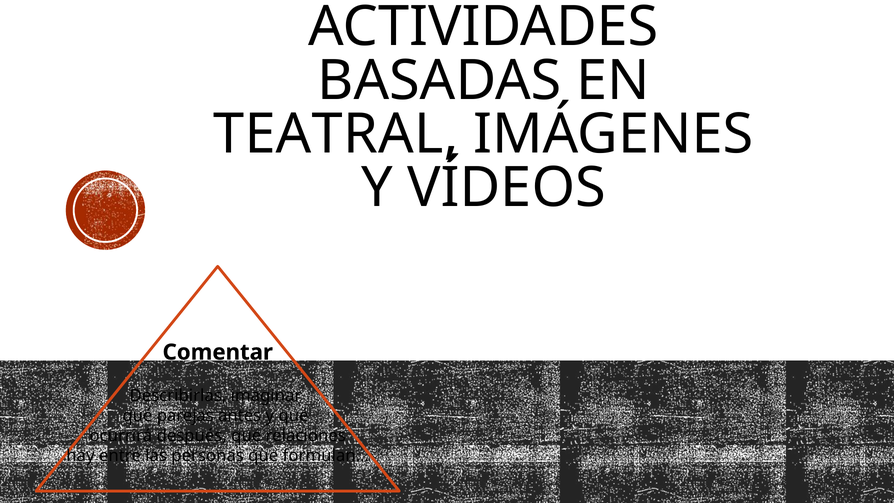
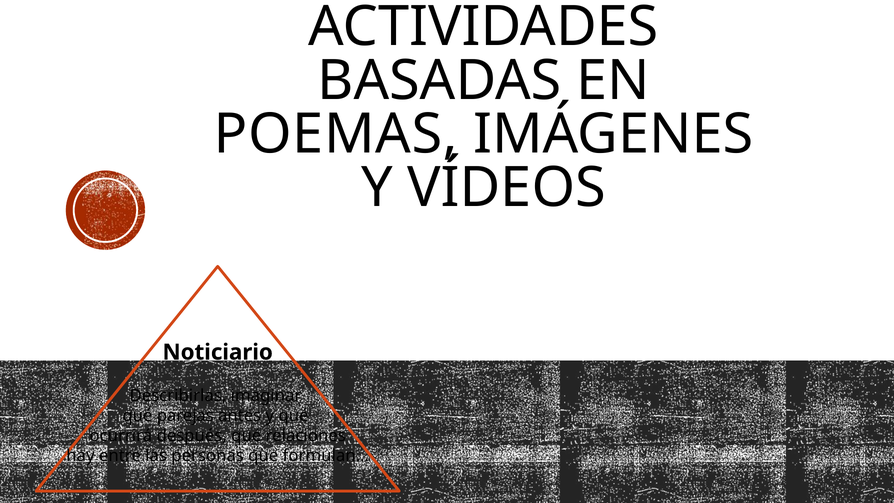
TEATRAL: TEATRAL -> POEMAS
Comentar: Comentar -> Noticiario
